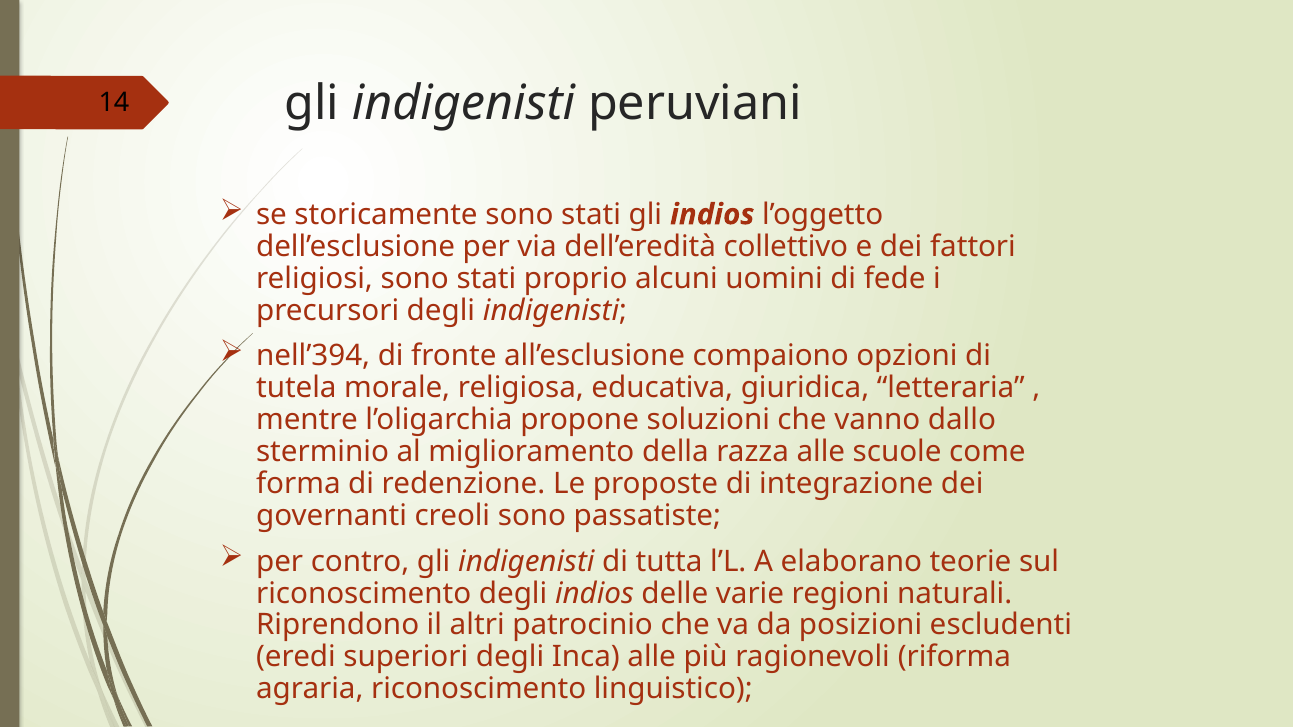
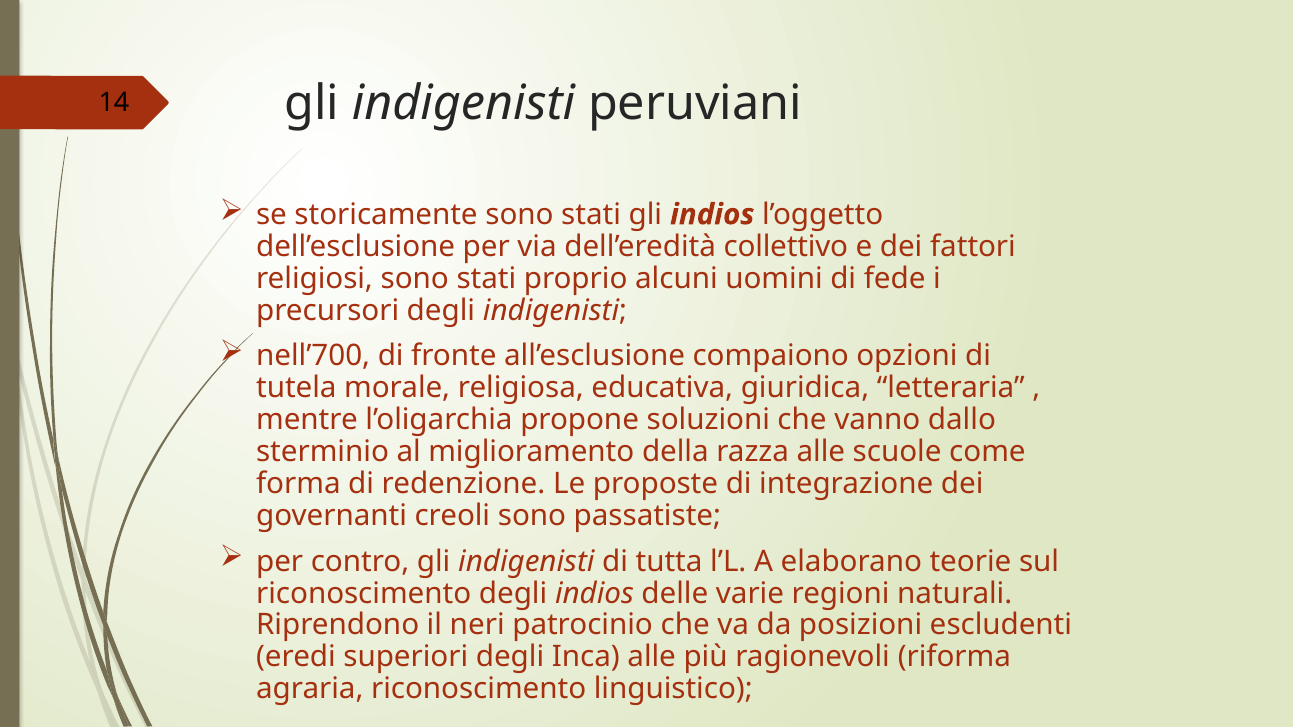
nell’394: nell’394 -> nell’700
altri: altri -> neri
